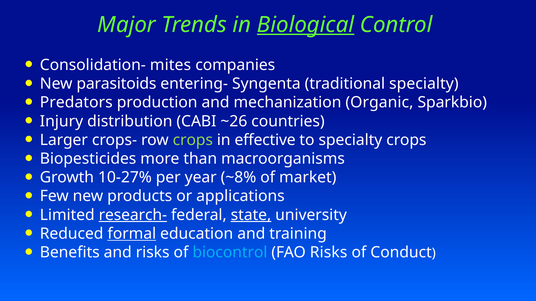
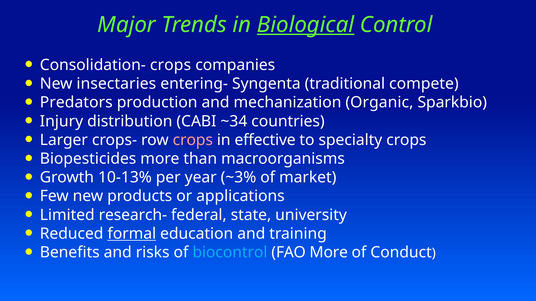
Consolidation- mites: mites -> crops
parasitoids: parasitoids -> insectaries
traditional specialty: specialty -> compete
~26: ~26 -> ~34
crops at (193, 140) colour: light green -> pink
10-27%: 10-27% -> 10-13%
~8%: ~8% -> ~3%
research- underline: present -> none
state underline: present -> none
FAO Risks: Risks -> More
